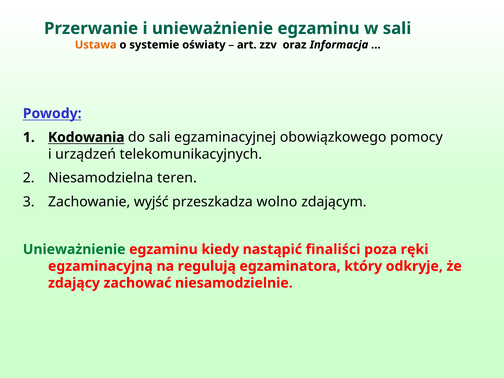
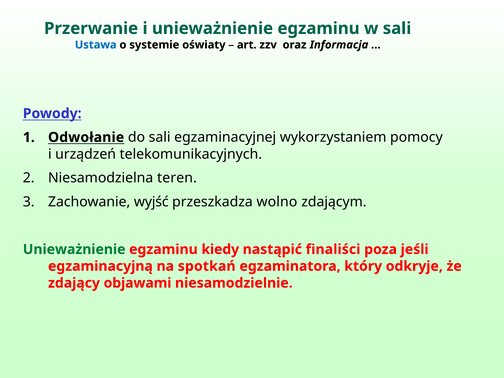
Ustawa colour: orange -> blue
Kodowania: Kodowania -> Odwołanie
obowiązkowego: obowiązkowego -> wykorzystaniem
ręki: ręki -> jeśli
regulują: regulują -> spotkań
zachować: zachować -> objawami
